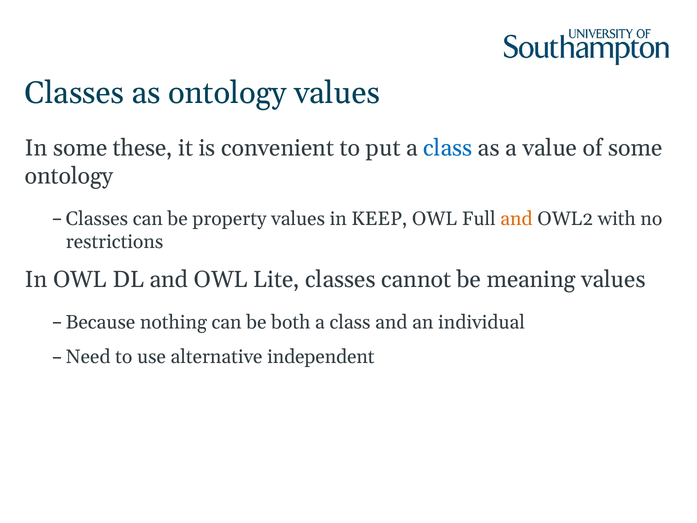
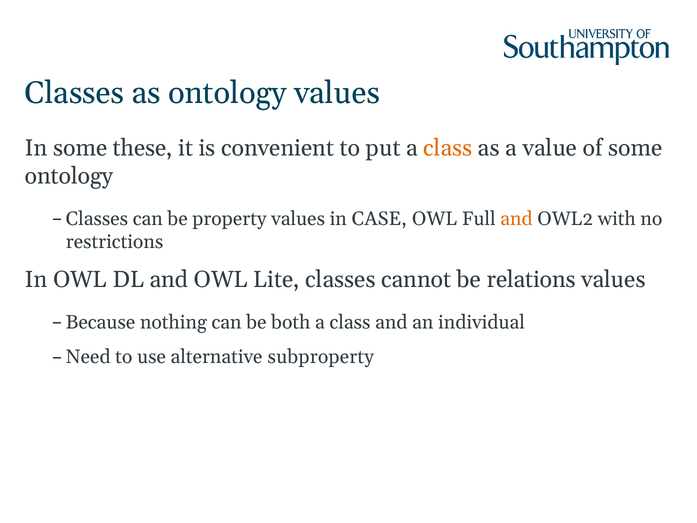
class at (448, 148) colour: blue -> orange
KEEP: KEEP -> CASE
meaning: meaning -> relations
independent: independent -> subproperty
